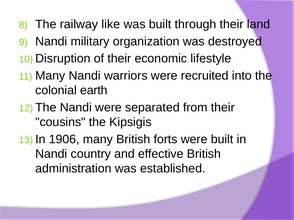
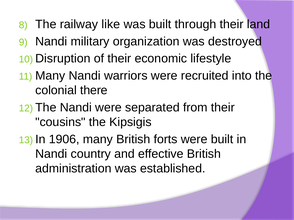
earth: earth -> there
